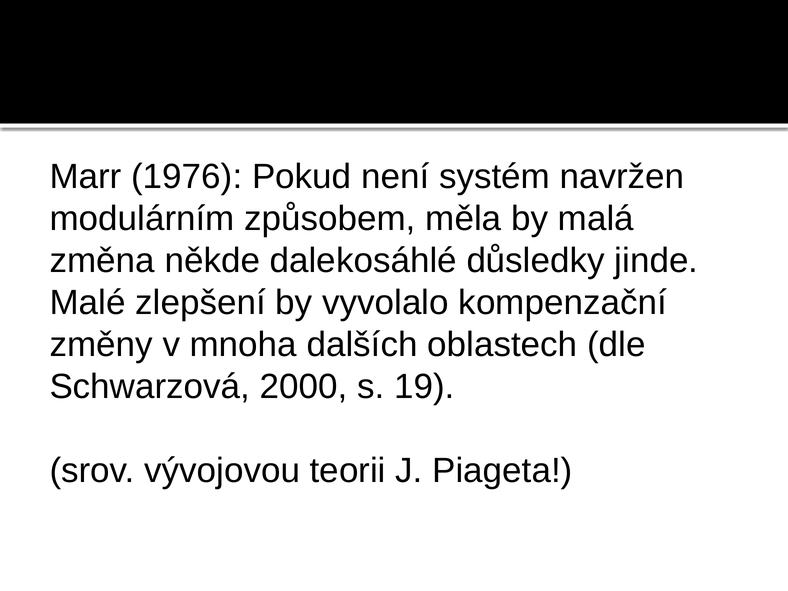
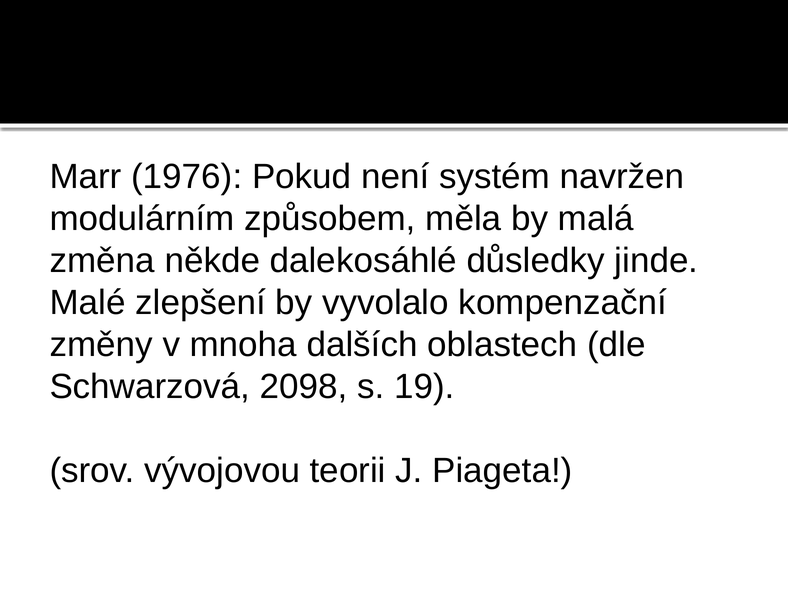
2000: 2000 -> 2098
